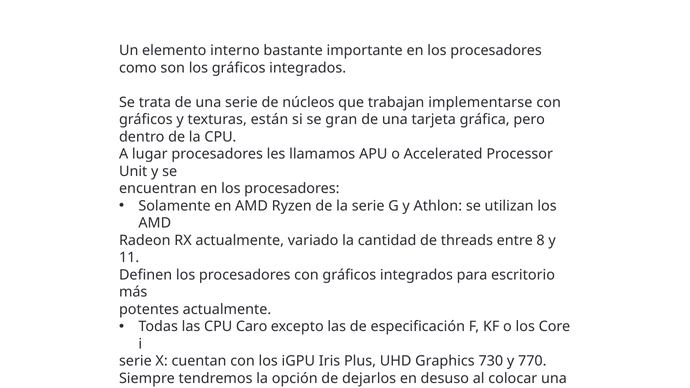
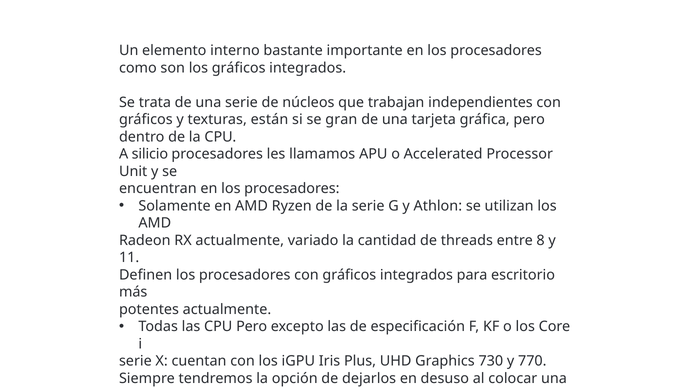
implementarse: implementarse -> independientes
lugar: lugar -> silicio
CPU Caro: Caro -> Pero
